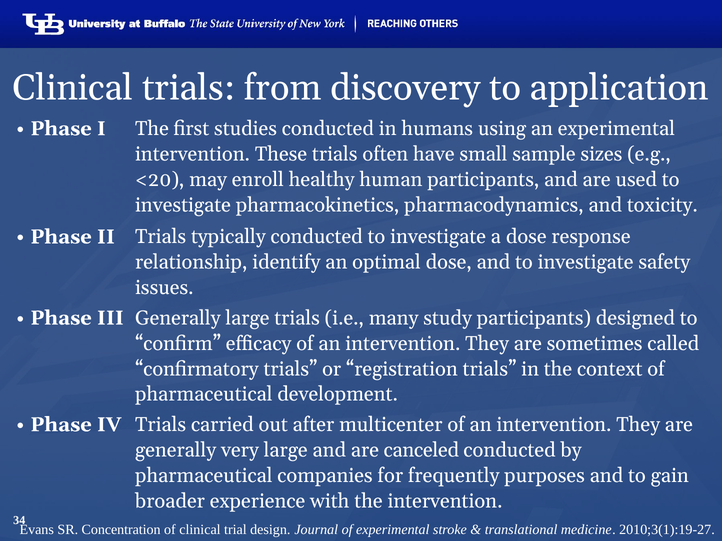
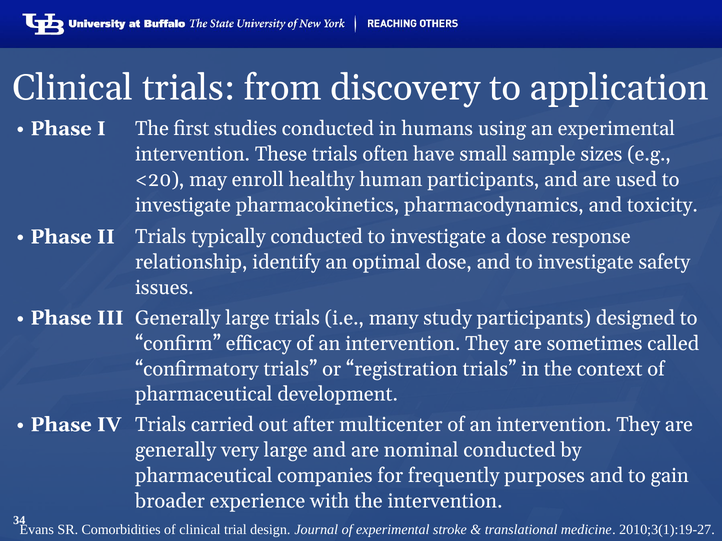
canceled: canceled -> nominal
Concentration: Concentration -> Comorbidities
